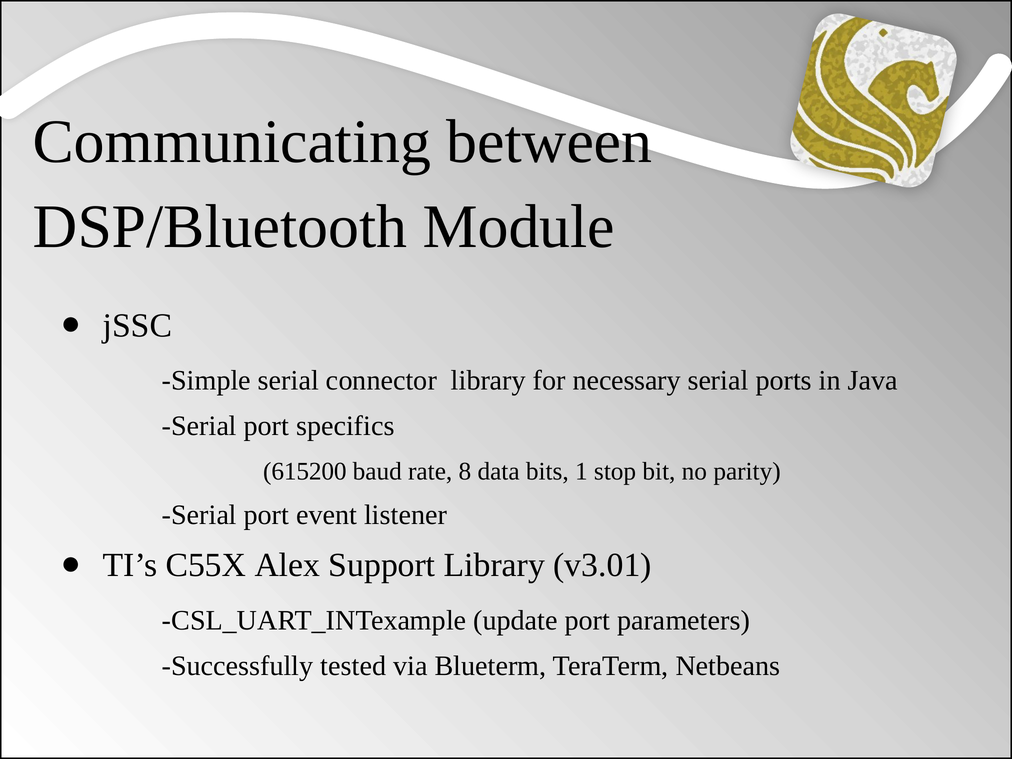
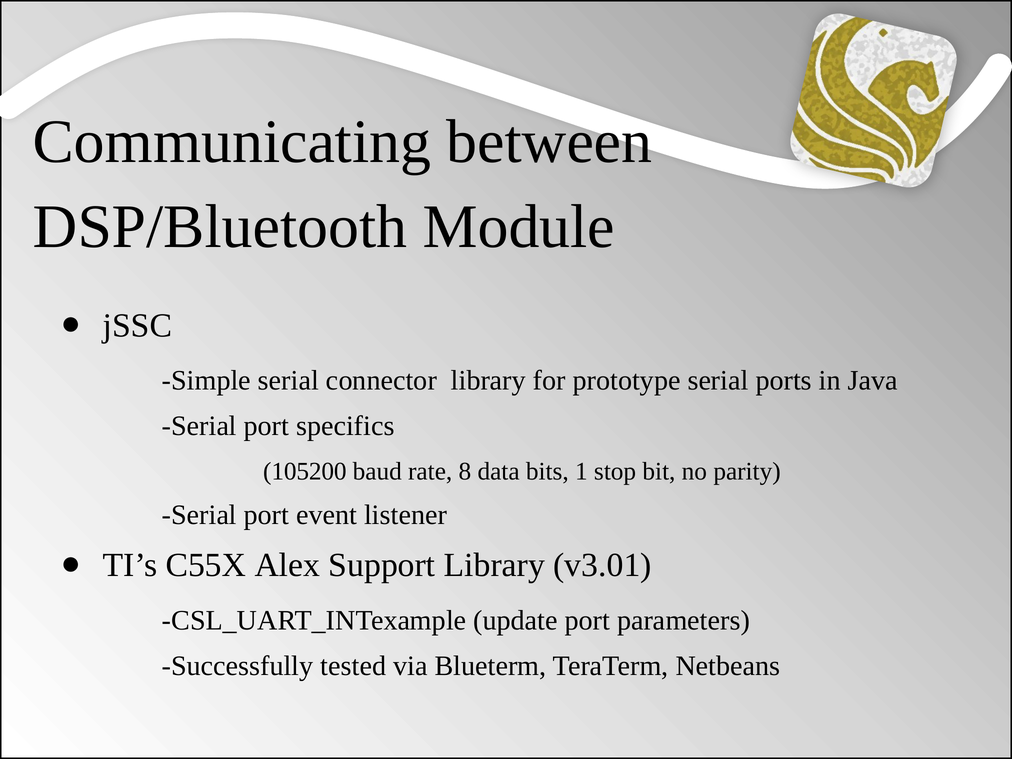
necessary: necessary -> prototype
615200: 615200 -> 105200
